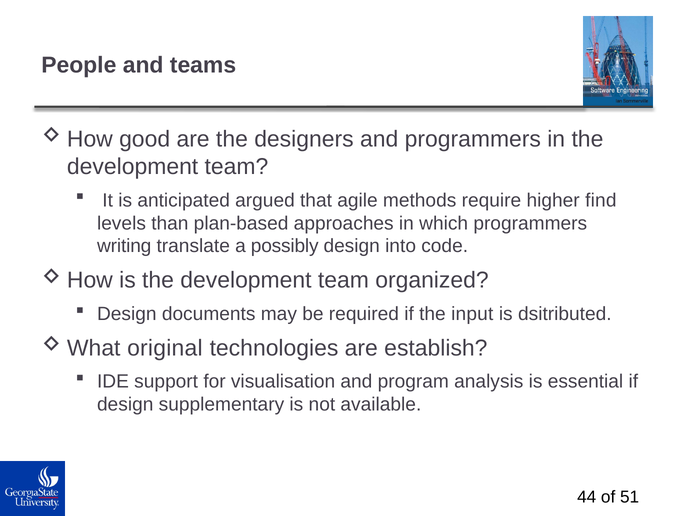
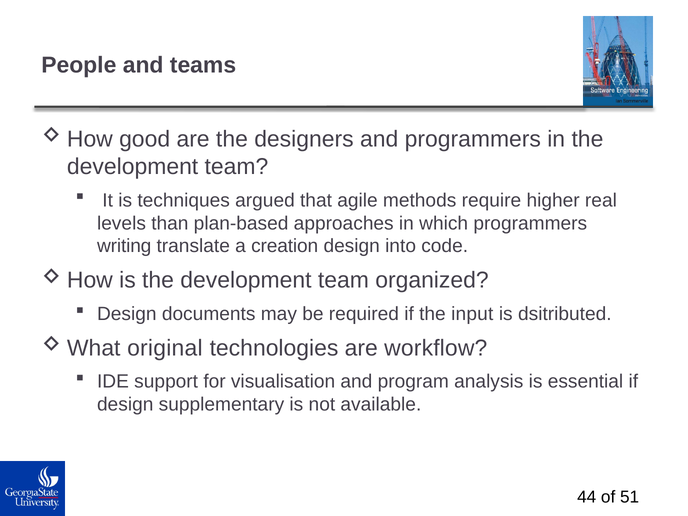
anticipated: anticipated -> techniques
find: find -> real
possibly: possibly -> creation
establish: establish -> workflow
